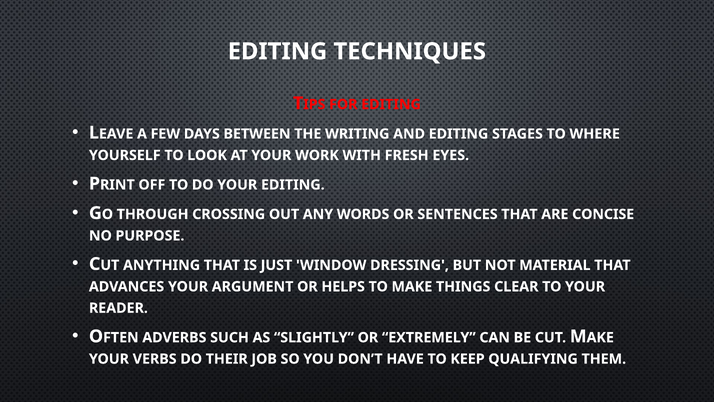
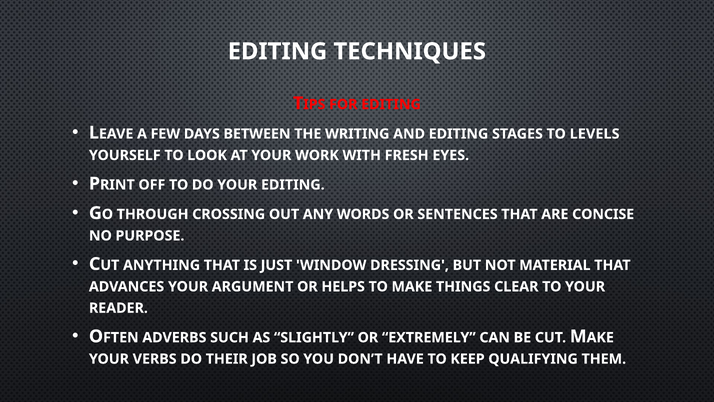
WHERE: WHERE -> LEVELS
